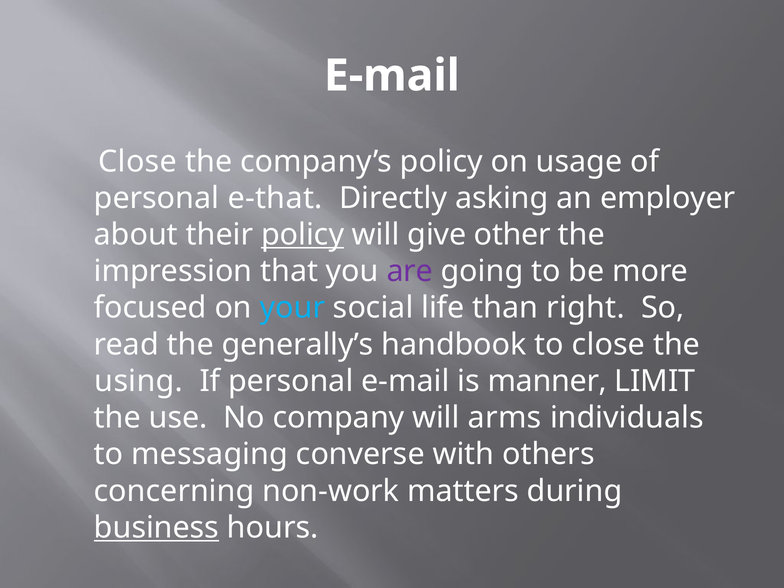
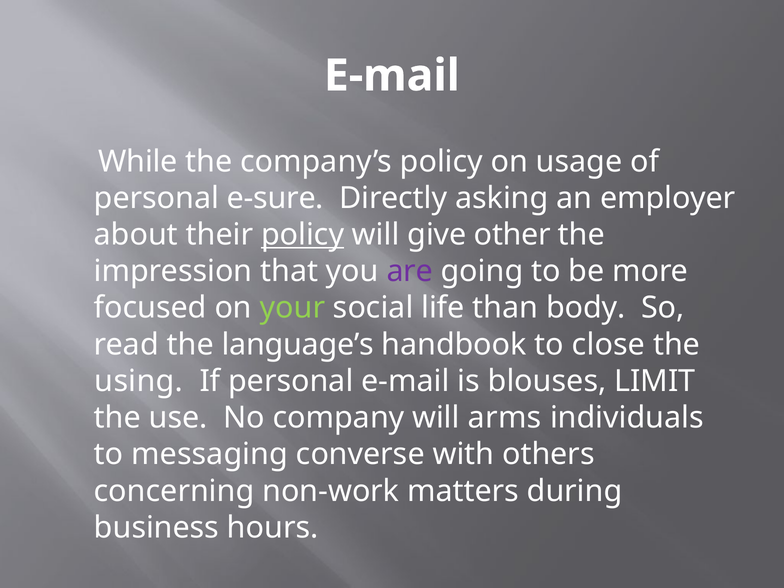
Close at (138, 161): Close -> While
e-that: e-that -> e-sure
your colour: light blue -> light green
right: right -> body
generally’s: generally’s -> language’s
manner: manner -> blouses
business underline: present -> none
